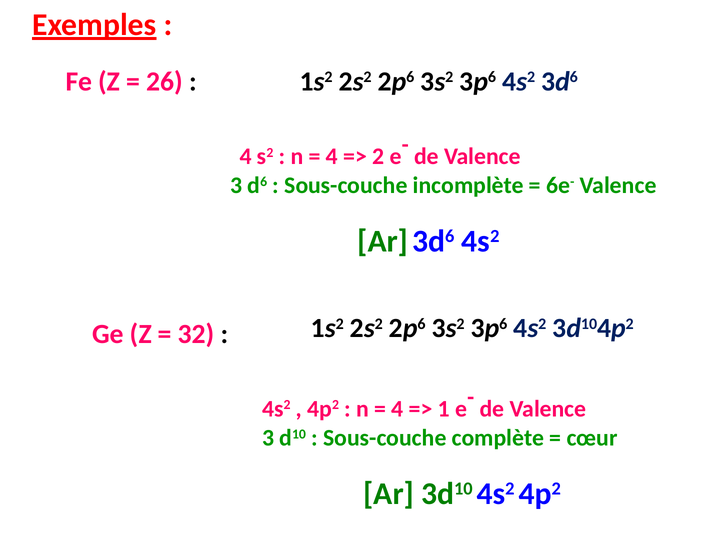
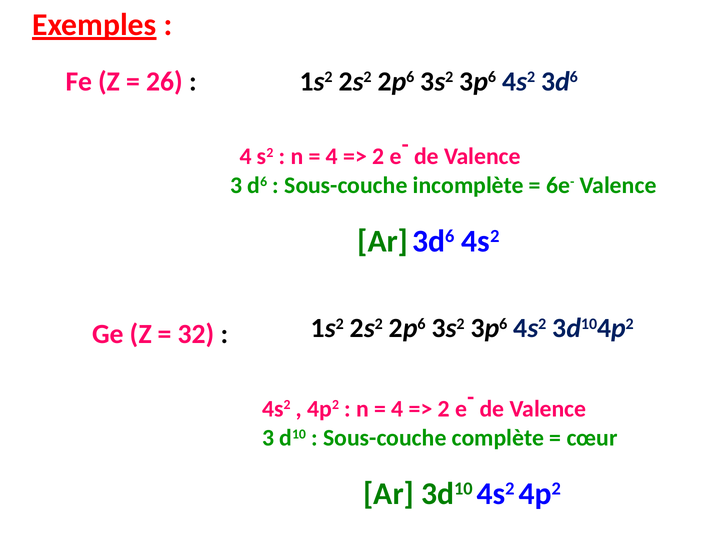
1 at (444, 409): 1 -> 2
